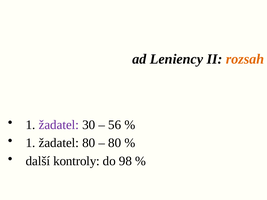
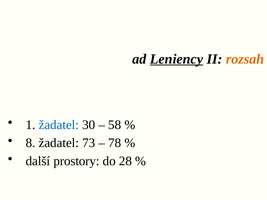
Leniency underline: none -> present
žadatel at (59, 125) colour: purple -> blue
56: 56 -> 58
1 at (31, 143): 1 -> 8
žadatel 80: 80 -> 73
80 at (115, 143): 80 -> 78
kontroly: kontroly -> prostory
98: 98 -> 28
